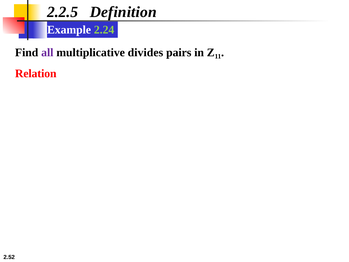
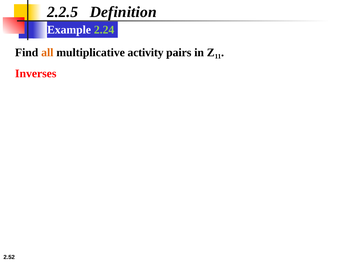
all colour: purple -> orange
divides: divides -> activity
Relation: Relation -> Inverses
